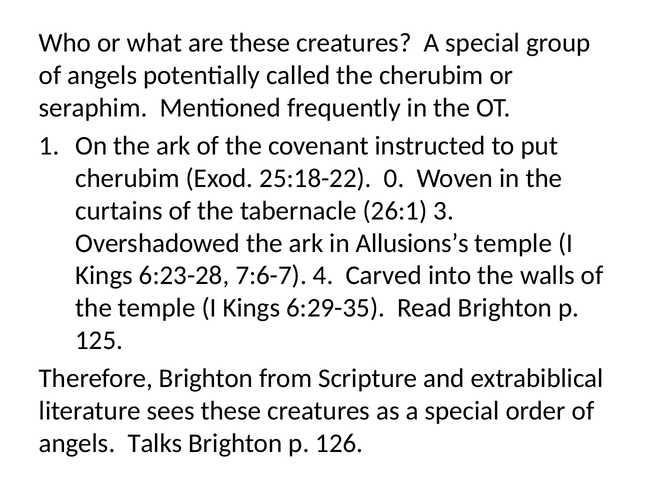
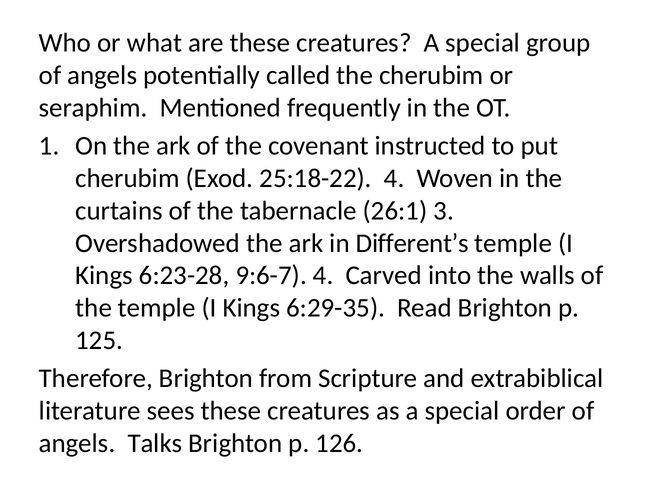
25:18-22 0: 0 -> 4
Allusions’s: Allusions’s -> Different’s
7:6-7: 7:6-7 -> 9:6-7
